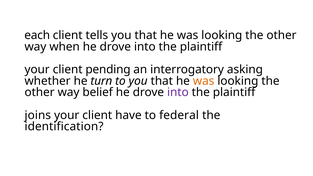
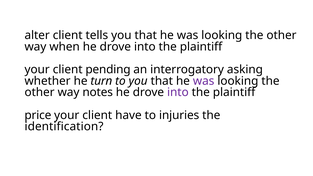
each: each -> alter
was at (204, 81) colour: orange -> purple
belief: belief -> notes
joins: joins -> price
federal: federal -> injuries
